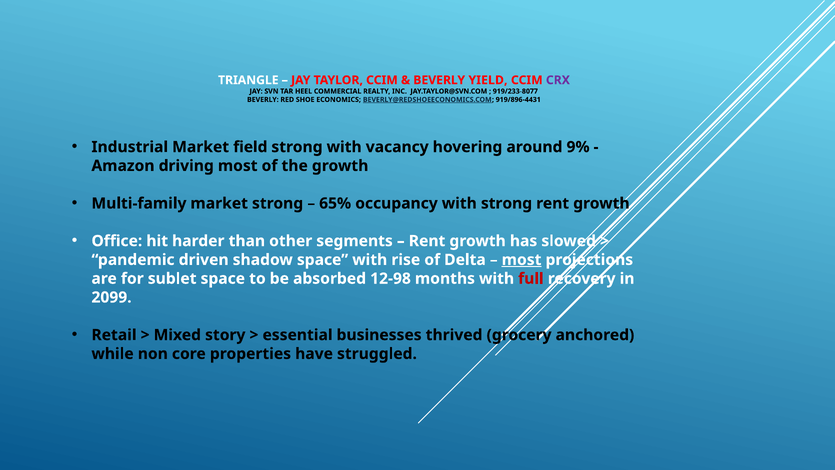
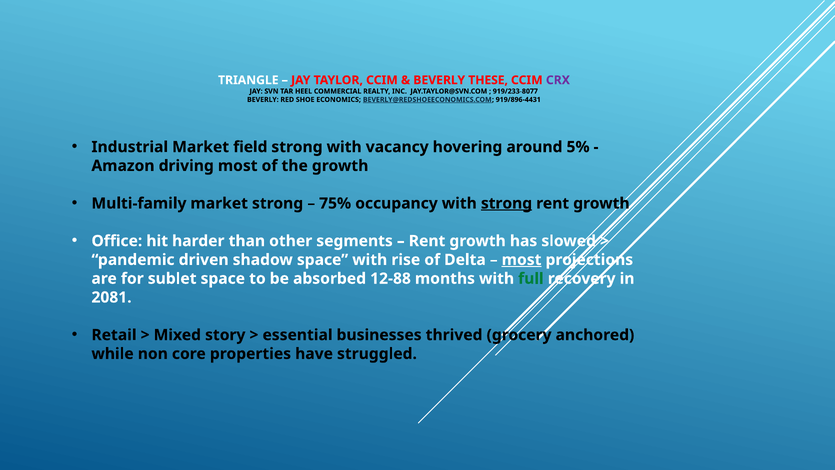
YIELD: YIELD -> THESE
9%: 9% -> 5%
65%: 65% -> 75%
strong at (507, 203) underline: none -> present
12-98: 12-98 -> 12-88
full colour: red -> green
2099: 2099 -> 2081
